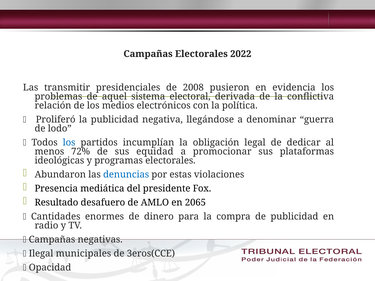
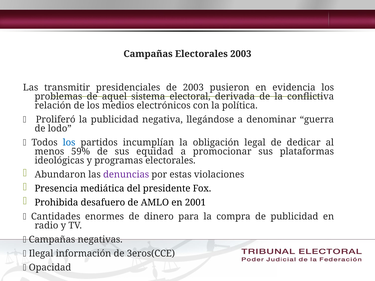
Electorales 2022: 2022 -> 2003
de 2008: 2008 -> 2003
72%: 72% -> 59%
denuncias colour: blue -> purple
Resultado: Resultado -> Prohibida
2065: 2065 -> 2001
municipales: municipales -> información
